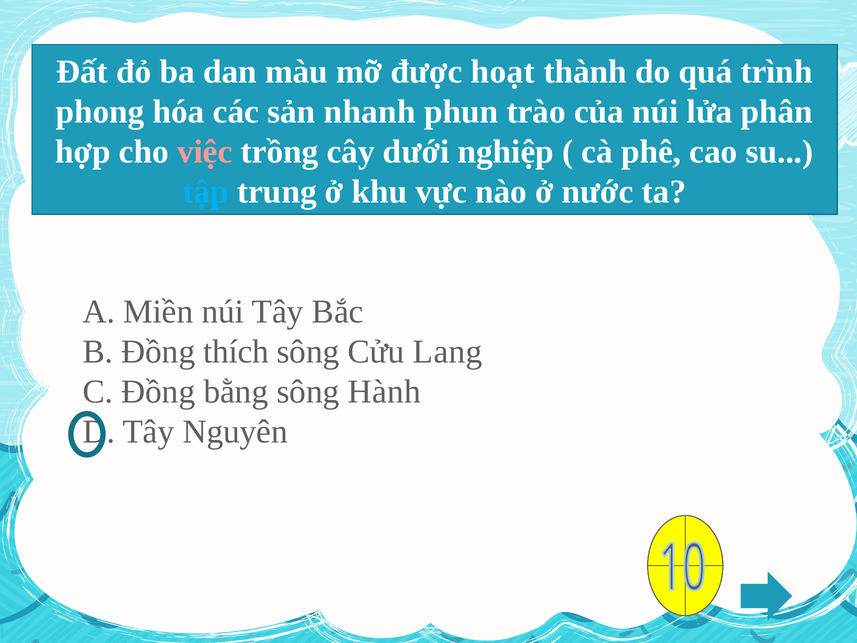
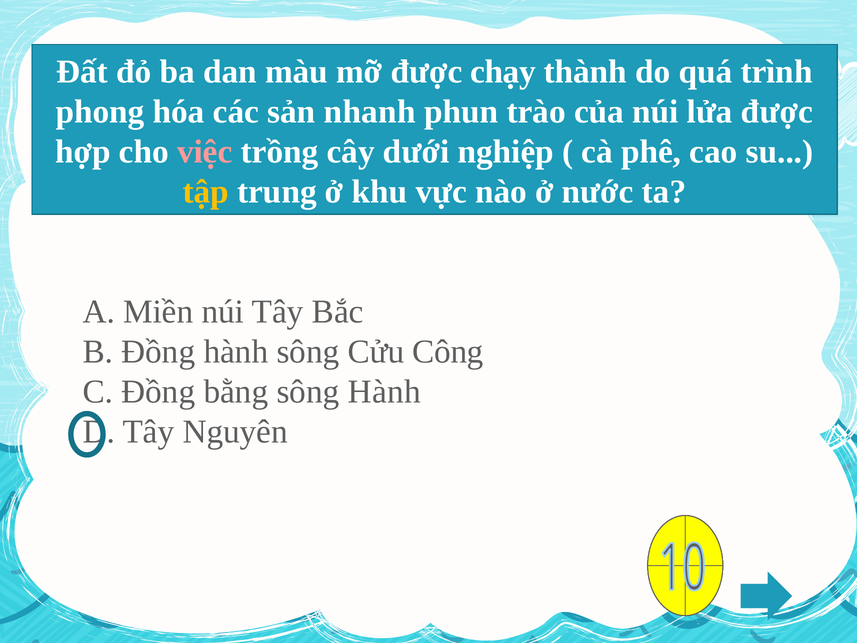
hoạt: hoạt -> chạy
lửa phân: phân -> được
tập colour: light blue -> yellow
Đồng thích: thích -> hành
Lang: Lang -> Công
